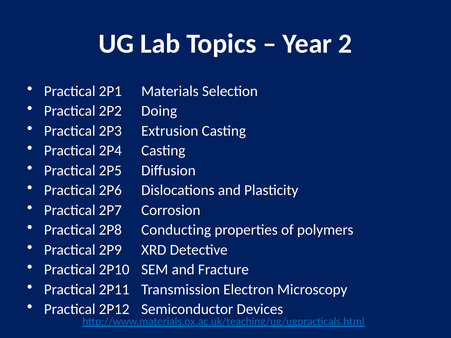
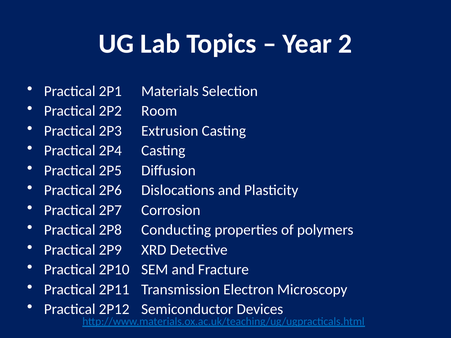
Doing: Doing -> Room
